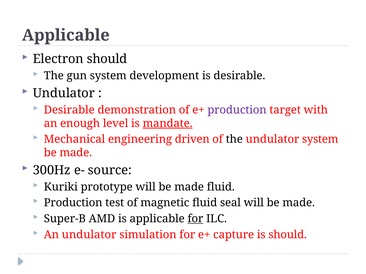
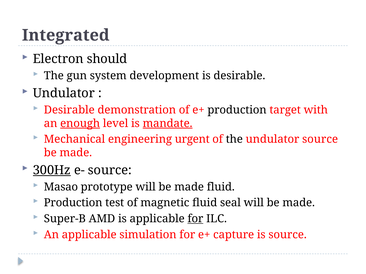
Applicable at (66, 35): Applicable -> Integrated
production at (237, 110) colour: purple -> black
enough underline: none -> present
driven: driven -> urgent
undulator system: system -> source
300Hz underline: none -> present
Kuriki: Kuriki -> Masao
An undulator: undulator -> applicable
is should: should -> source
